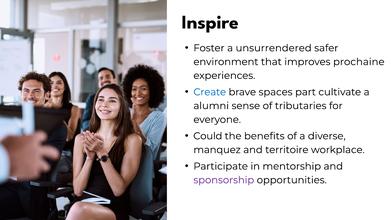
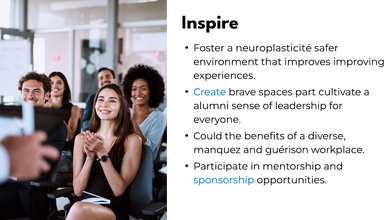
unsurrendered: unsurrendered -> neuroplasticité
prochaine: prochaine -> improving
tributaries: tributaries -> leadership
territoire: territoire -> guérison
sponsorship colour: purple -> blue
